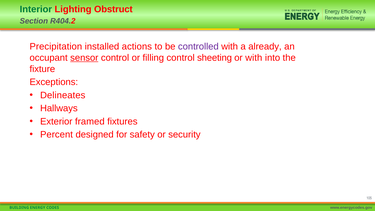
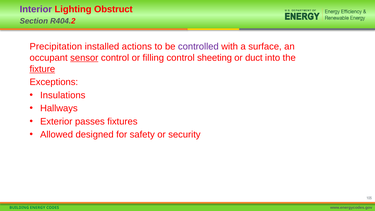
Interior colour: green -> purple
already: already -> surface
or with: with -> duct
fixture underline: none -> present
Delineates: Delineates -> Insulations
framed: framed -> passes
Percent: Percent -> Allowed
